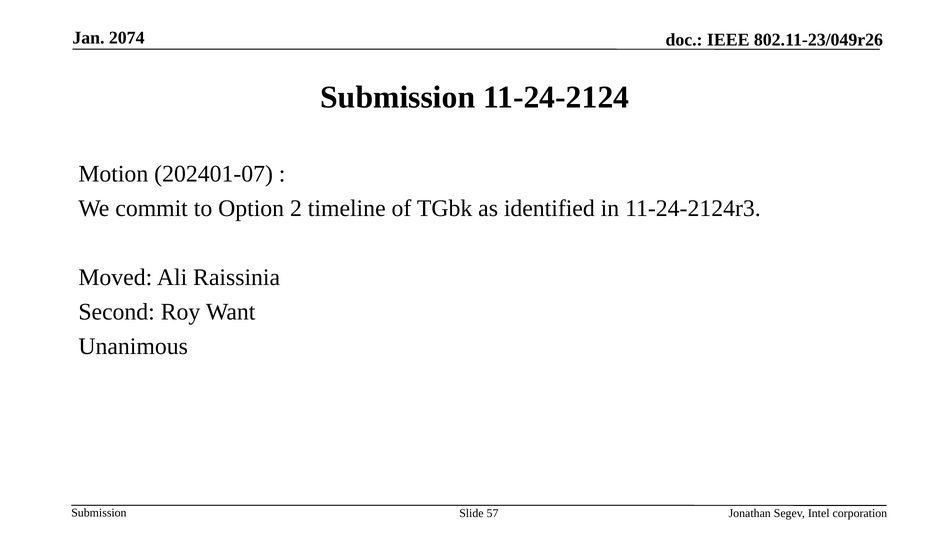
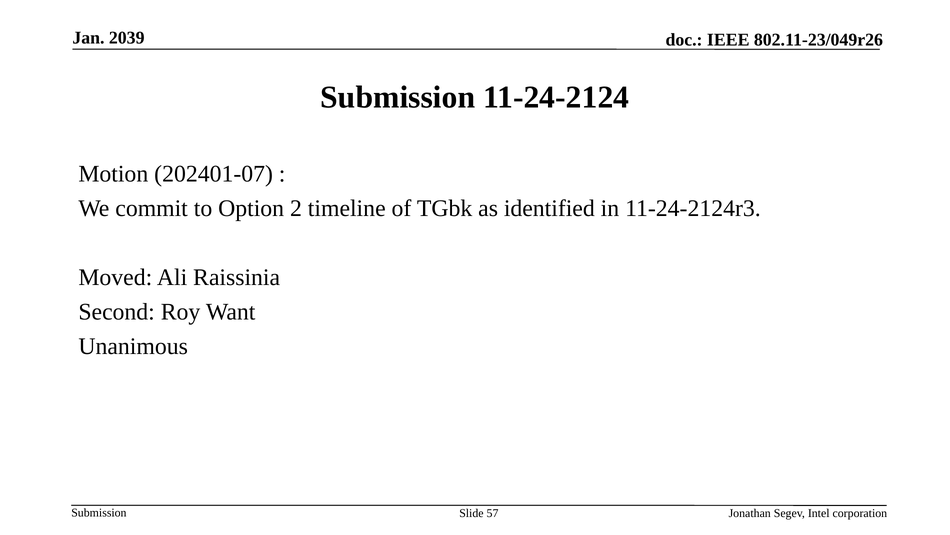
2074: 2074 -> 2039
